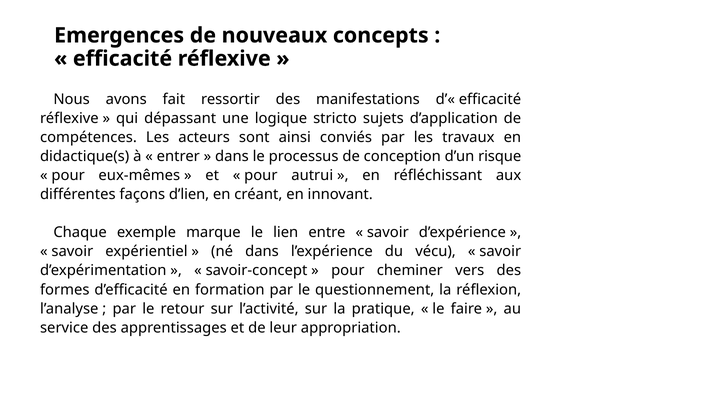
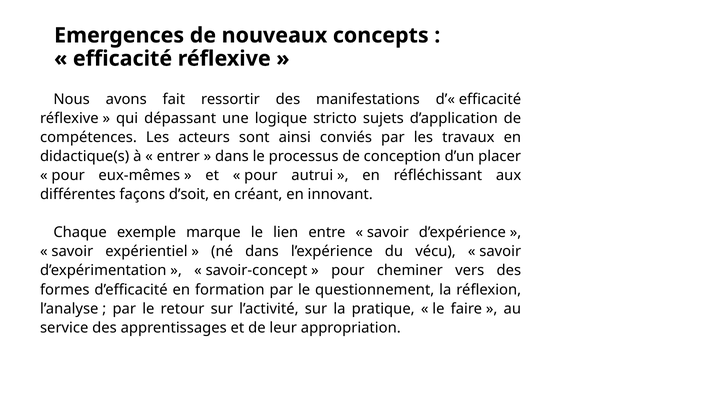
risque: risque -> placer
d’lien: d’lien -> d’soit
